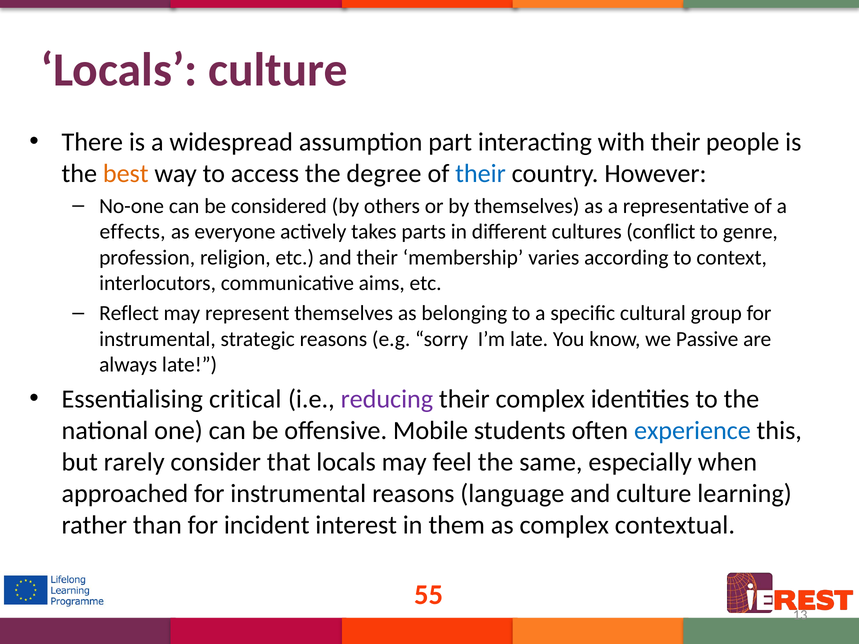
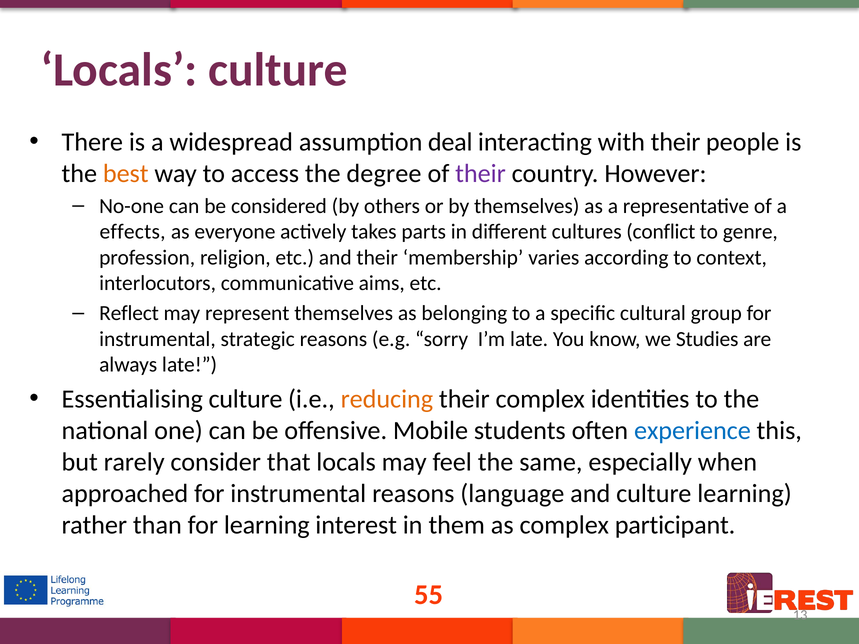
part: part -> deal
their at (481, 174) colour: blue -> purple
Passive: Passive -> Studies
Essentialising critical: critical -> culture
reducing colour: purple -> orange
for incident: incident -> learning
contextual: contextual -> participant
